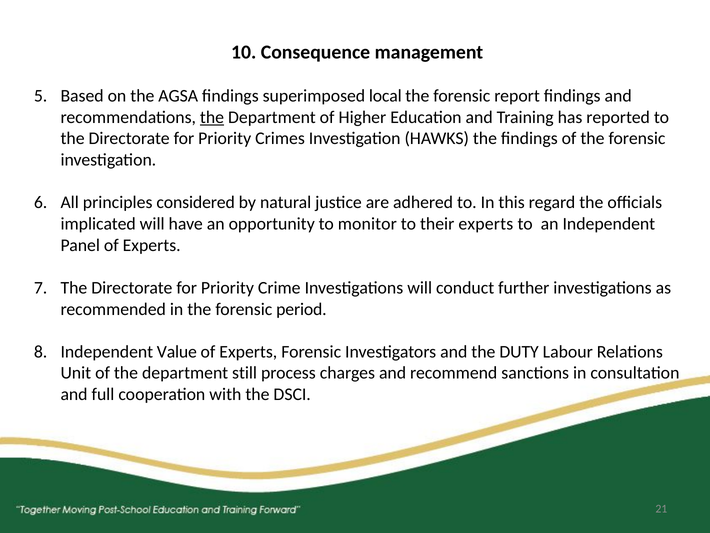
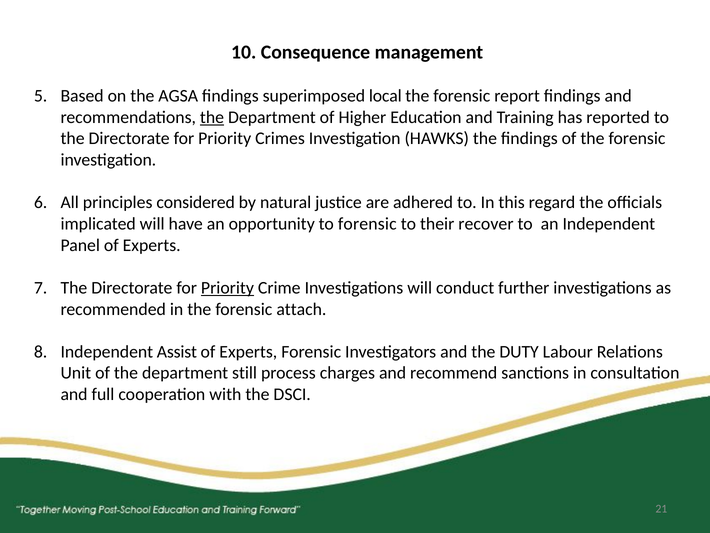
to monitor: monitor -> forensic
their experts: experts -> recover
Priority at (227, 288) underline: none -> present
period: period -> attach
Value: Value -> Assist
